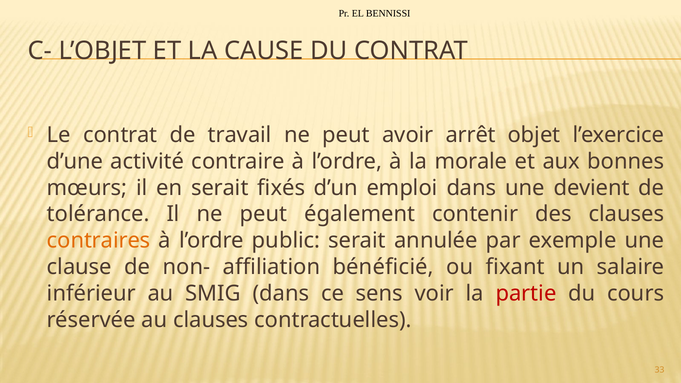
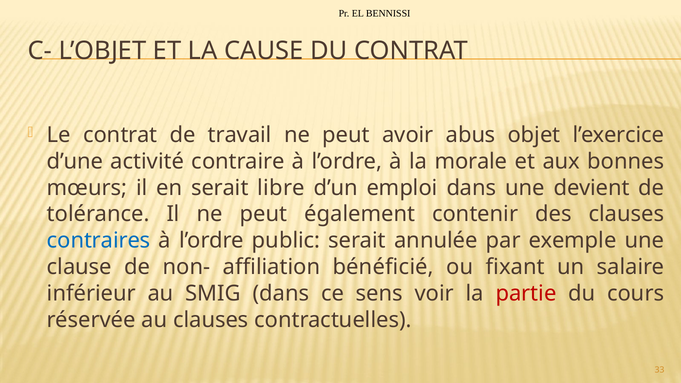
arrêt: arrêt -> abus
fixés: fixés -> libre
contraires colour: orange -> blue
